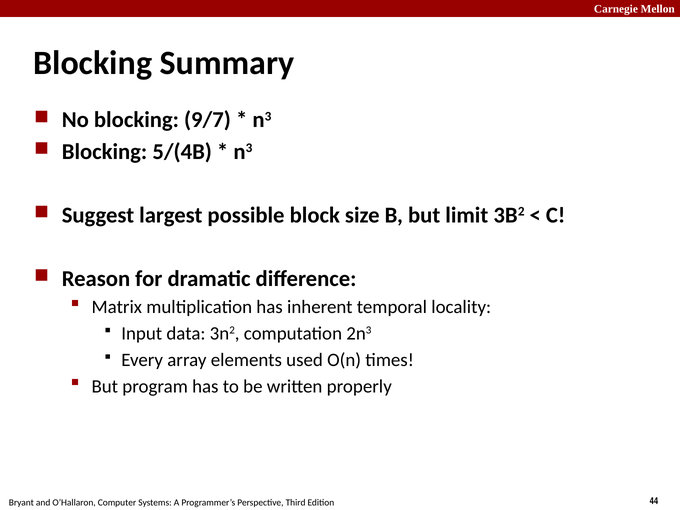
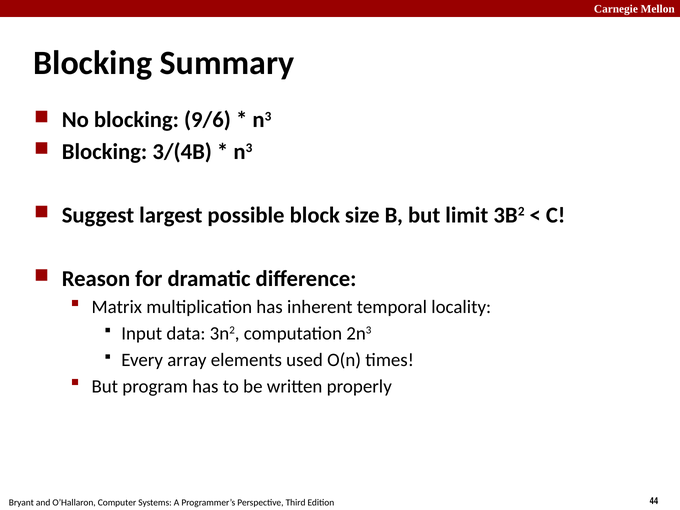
9/7: 9/7 -> 9/6
5/(4B: 5/(4B -> 3/(4B
